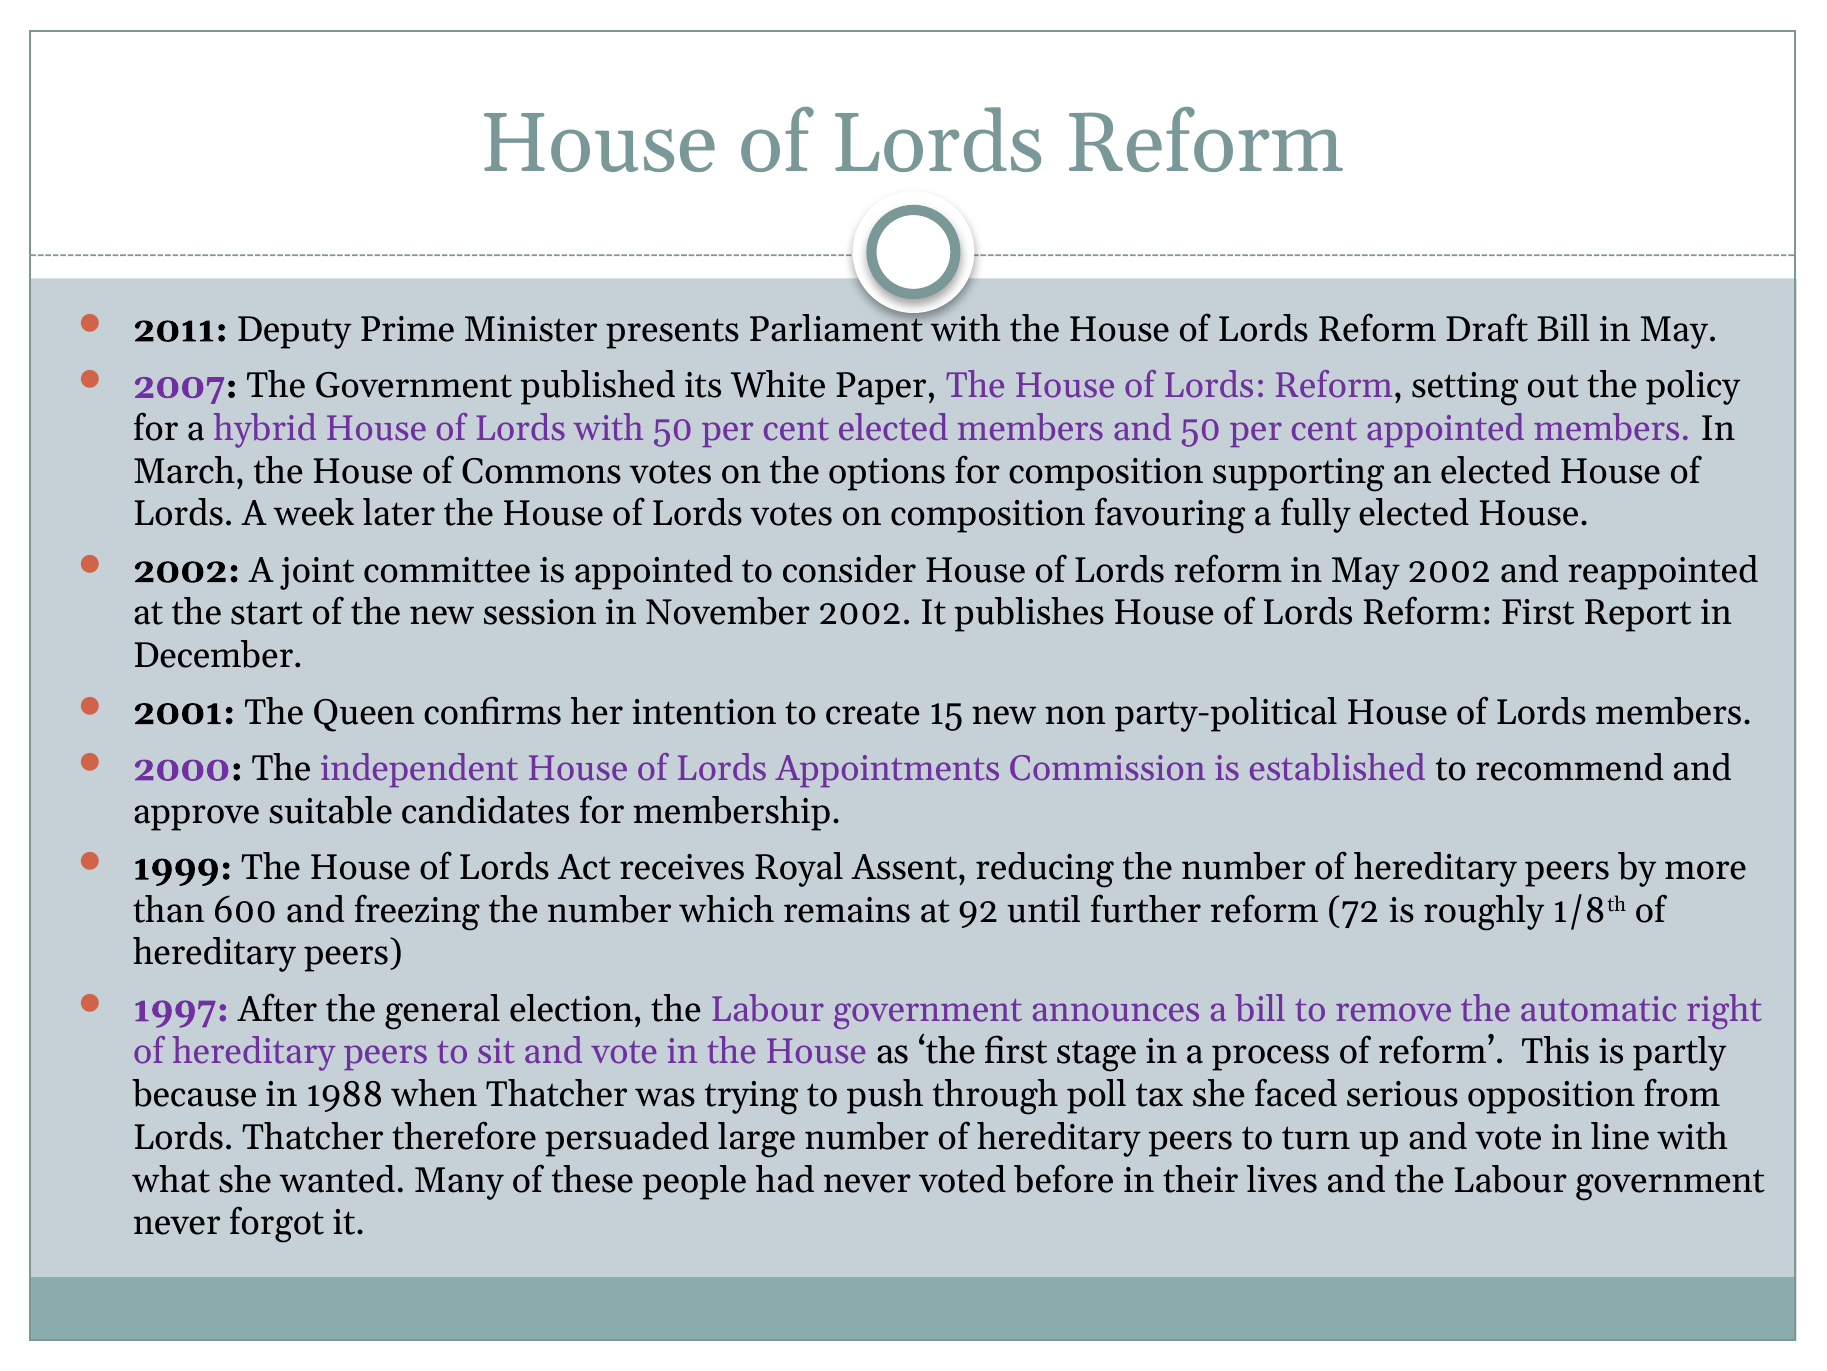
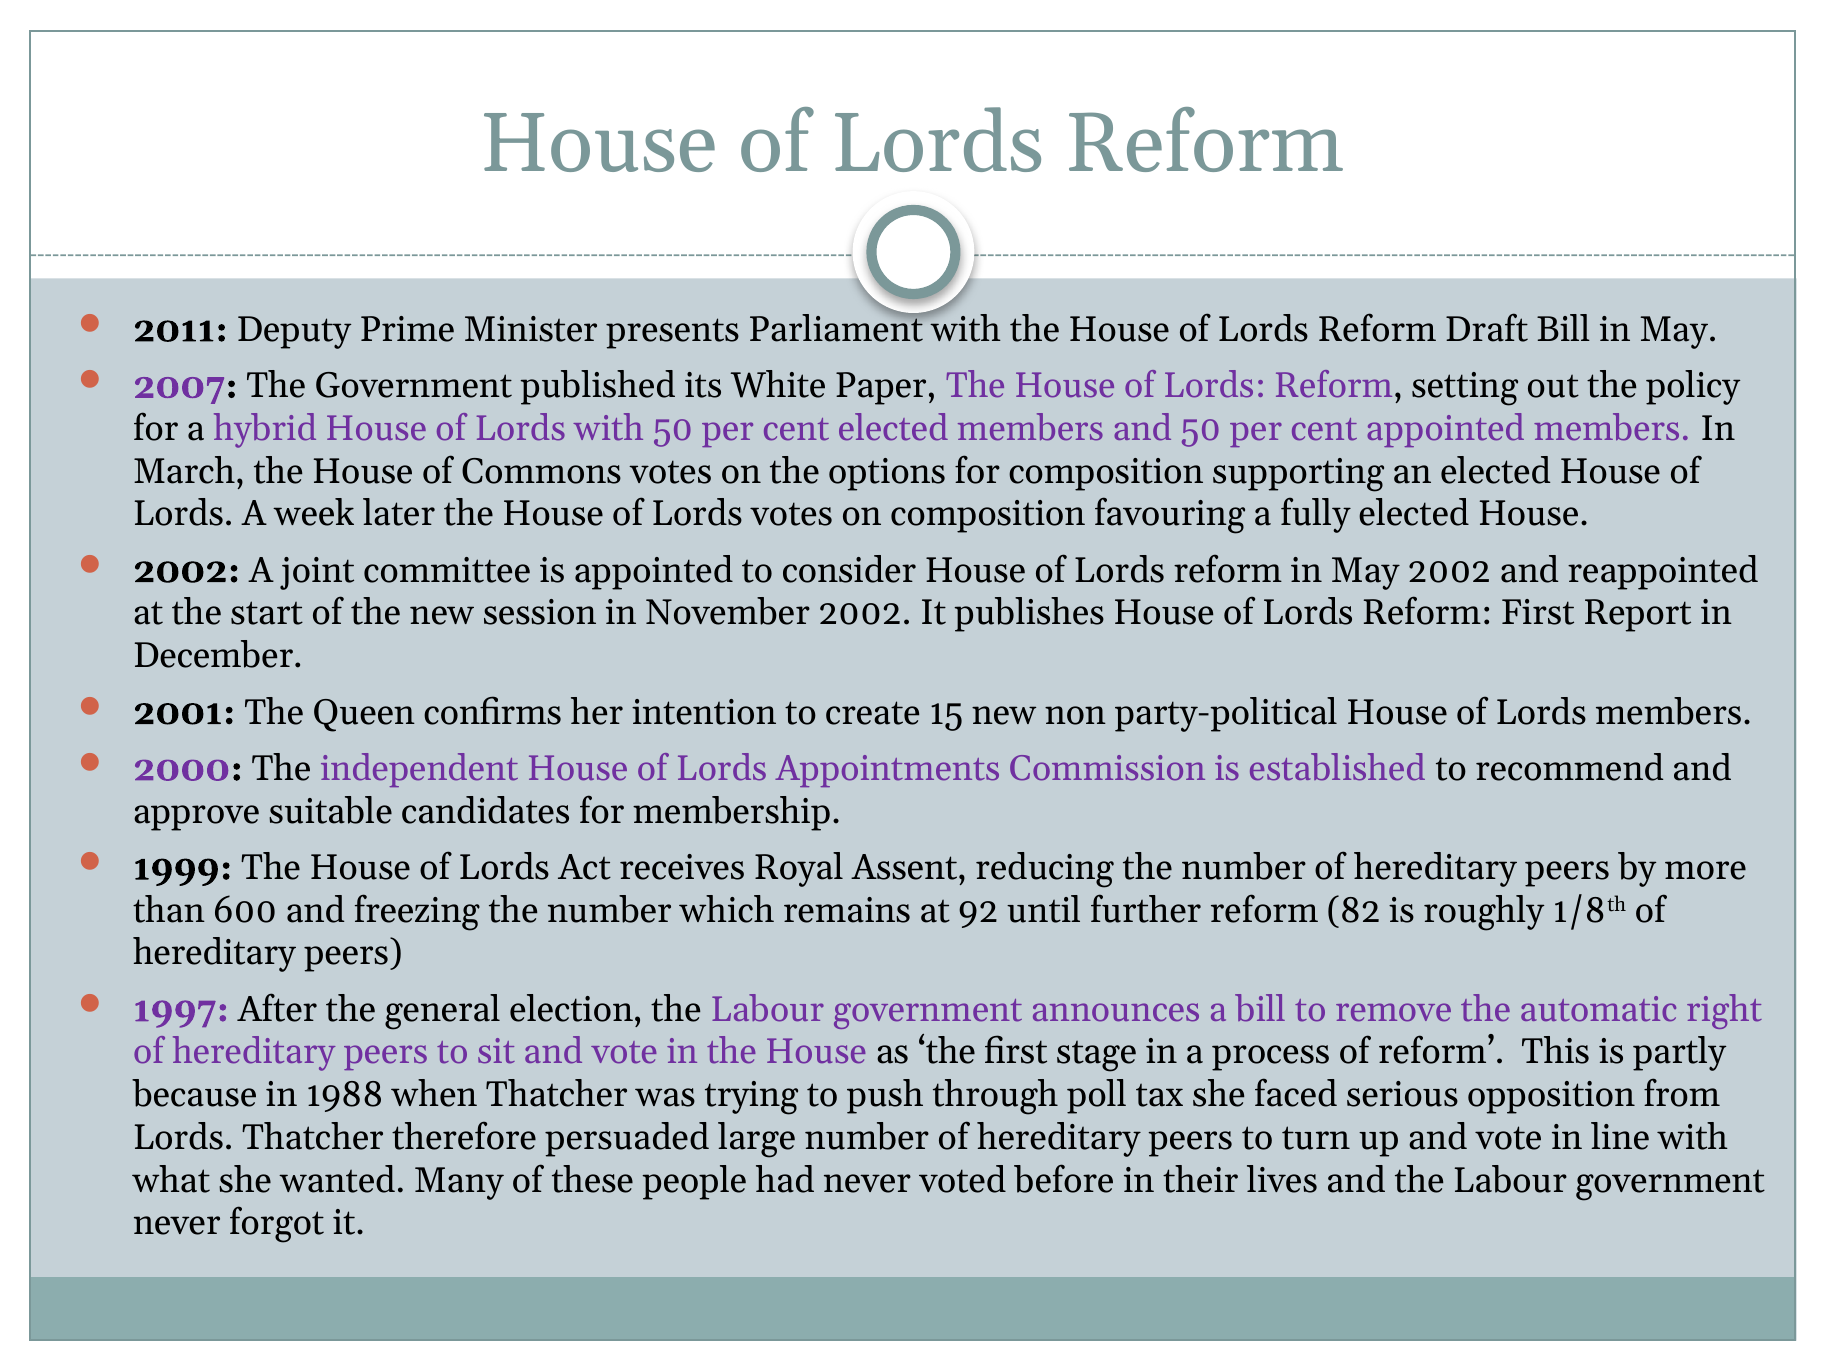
72: 72 -> 82
